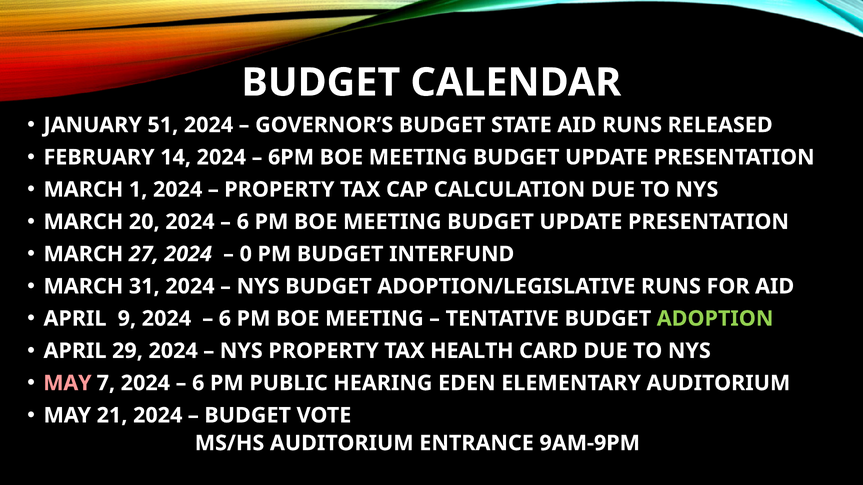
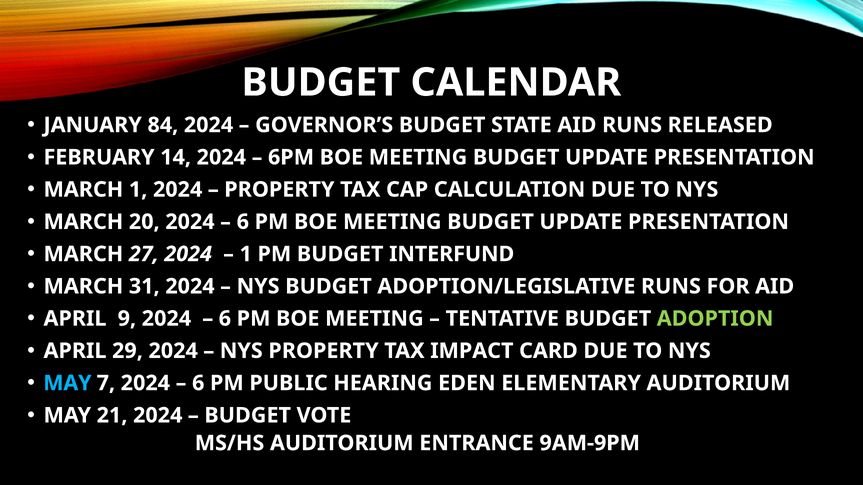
51: 51 -> 84
0 at (246, 254): 0 -> 1
HEALTH: HEALTH -> IMPACT
MAY at (67, 383) colour: pink -> light blue
